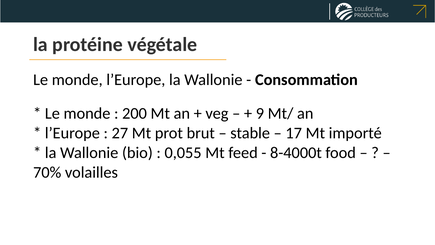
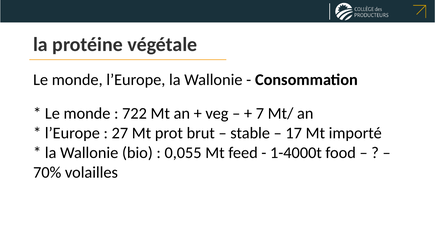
200: 200 -> 722
9: 9 -> 7
8-4000t: 8-4000t -> 1-4000t
